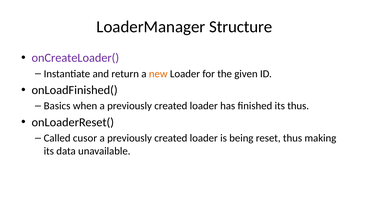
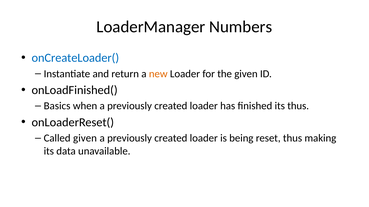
Structure: Structure -> Numbers
onCreateLoader( colour: purple -> blue
Called cusor: cusor -> given
